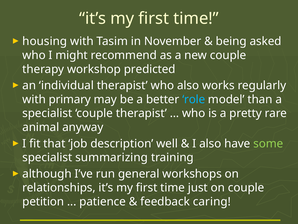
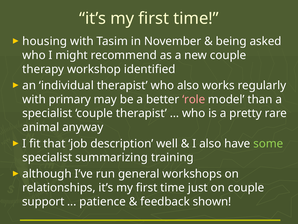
predicted: predicted -> identified
role colour: light blue -> pink
petition: petition -> support
caring: caring -> shown
